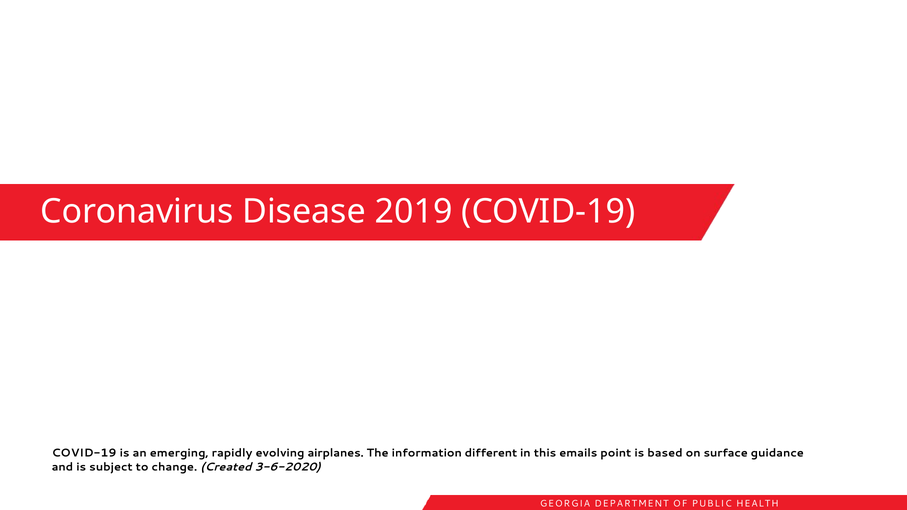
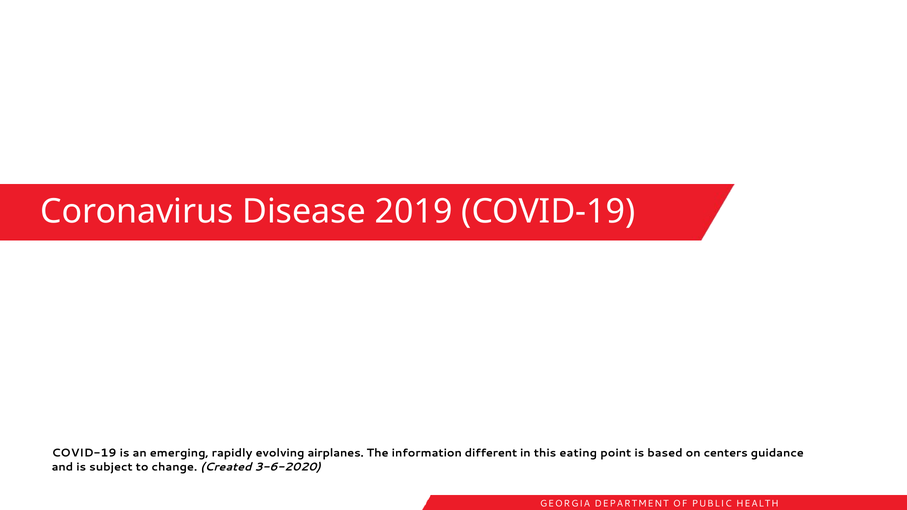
emails: emails -> eating
surface: surface -> centers
